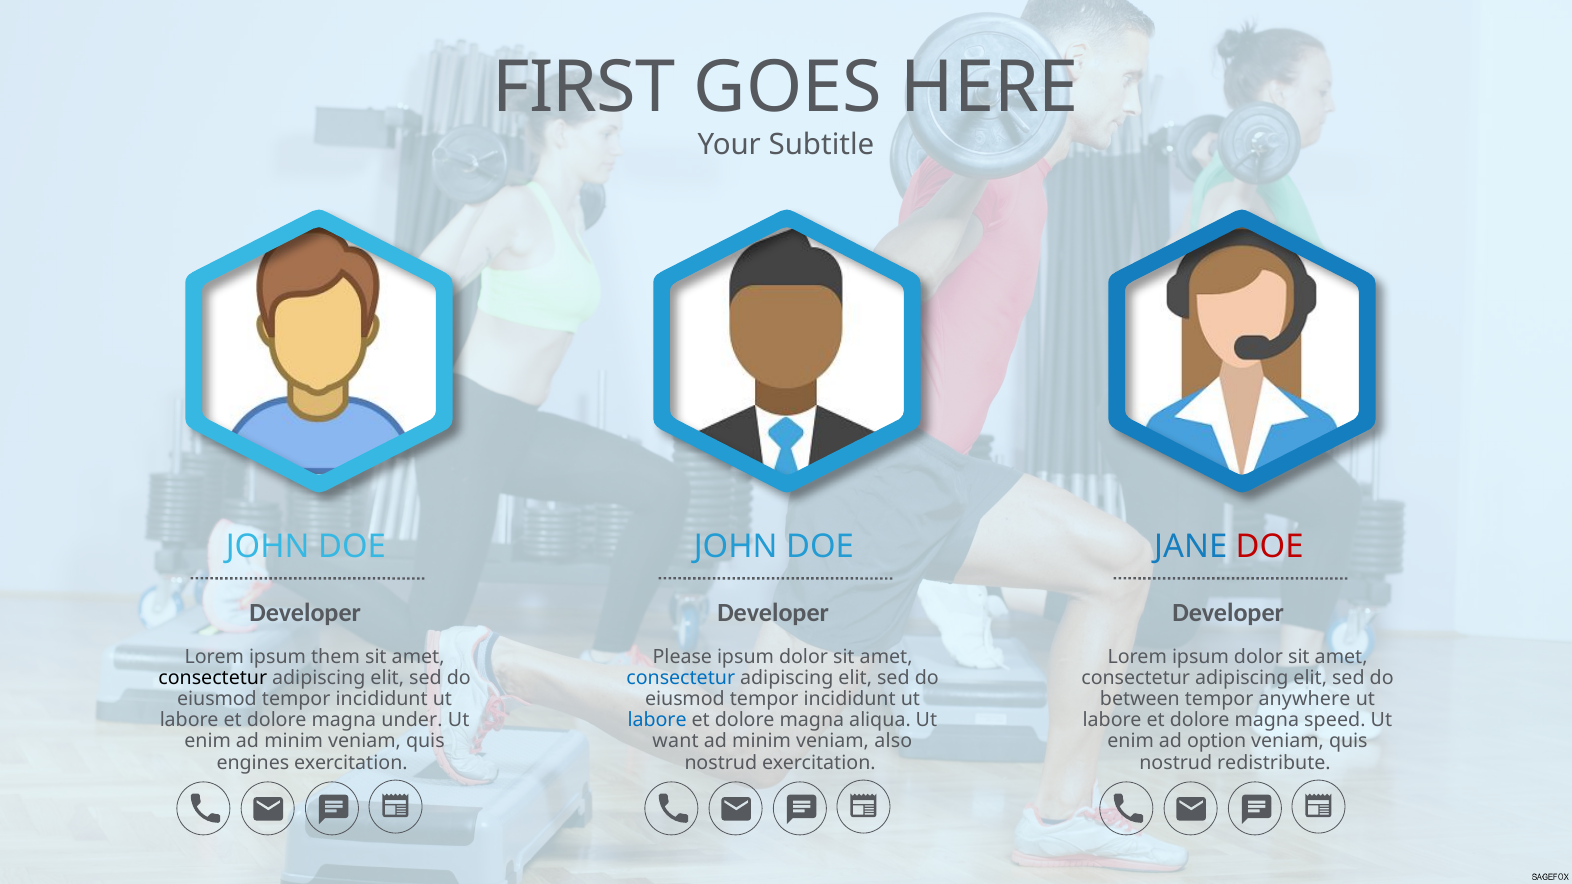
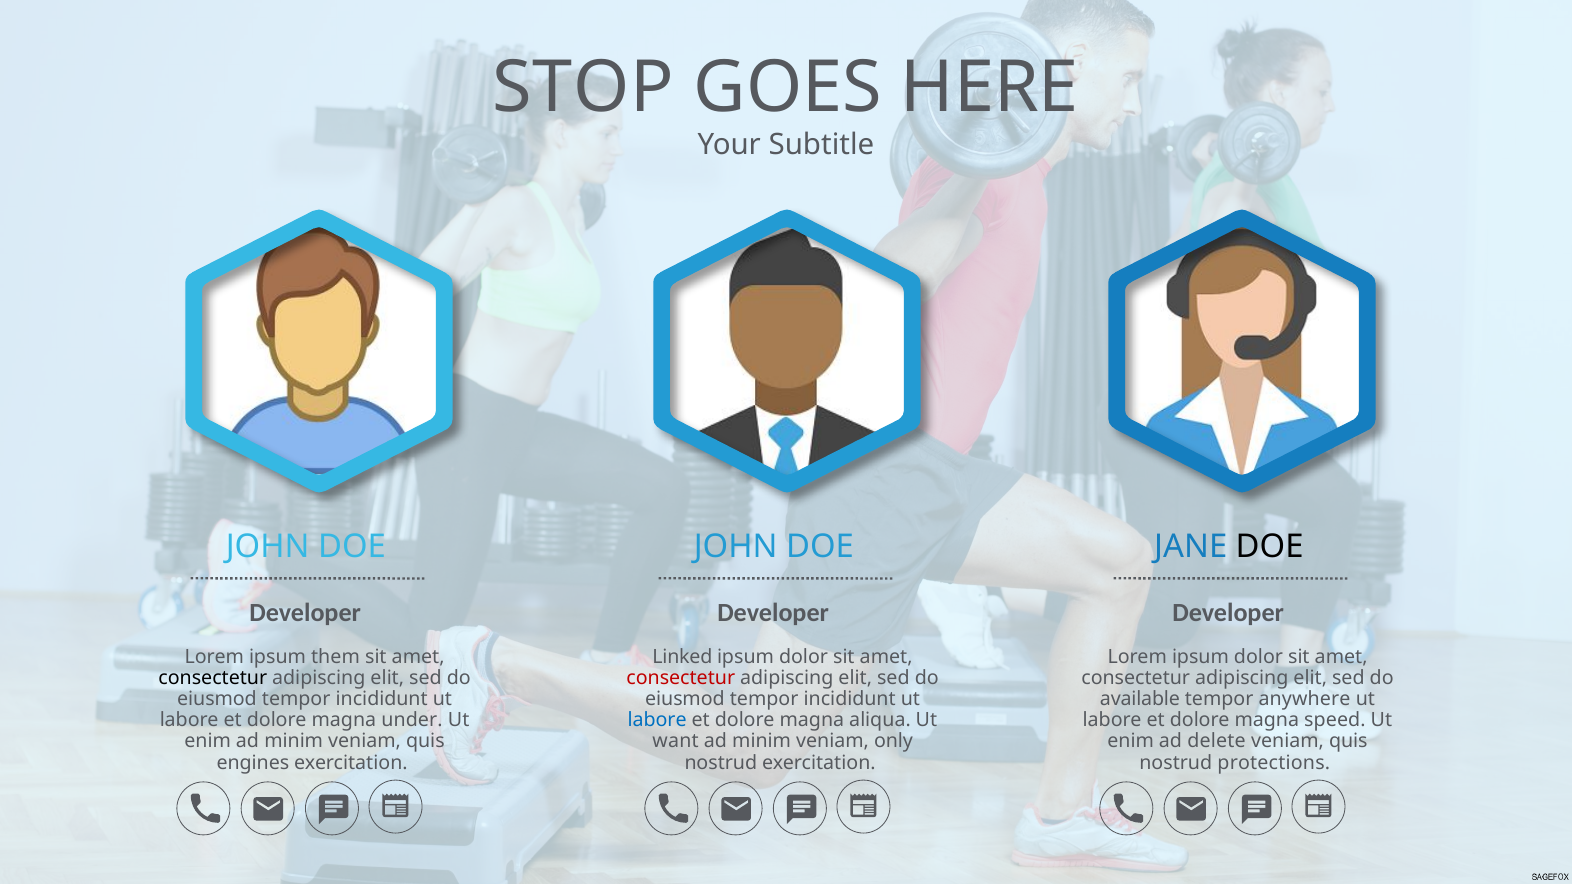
FIRST: FIRST -> STOP
DOE at (1270, 547) colour: red -> black
Please: Please -> Linked
consectetur at (681, 678) colour: blue -> red
between: between -> available
also: also -> only
option: option -> delete
redistribute: redistribute -> protections
